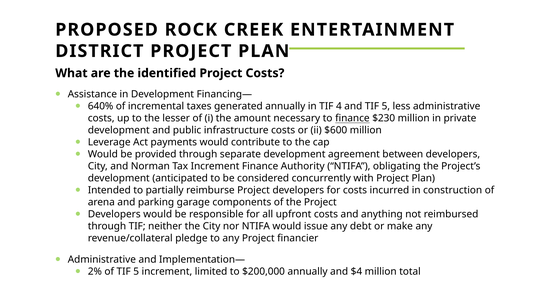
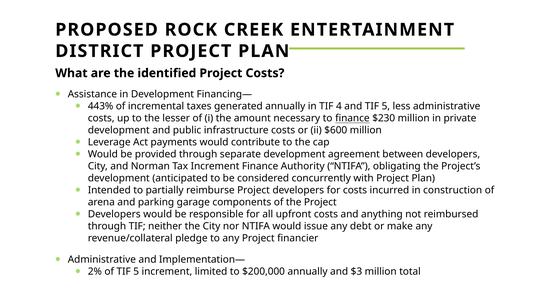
640%: 640% -> 443%
$4: $4 -> $3
